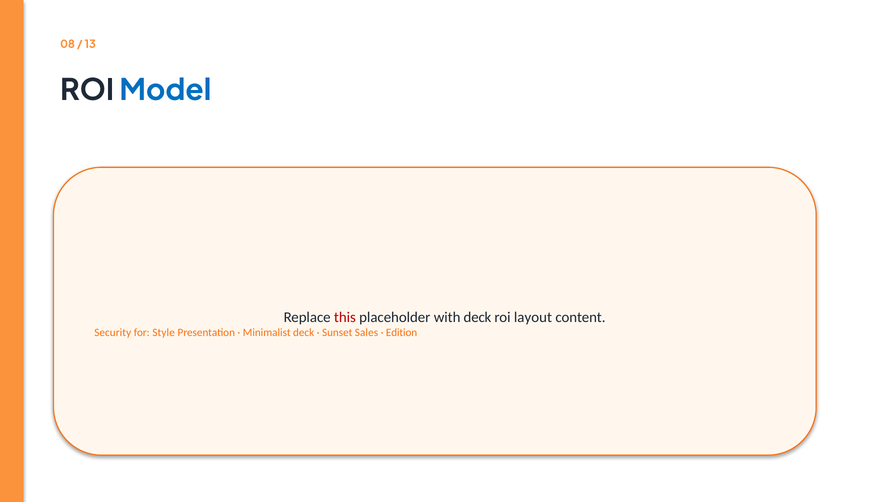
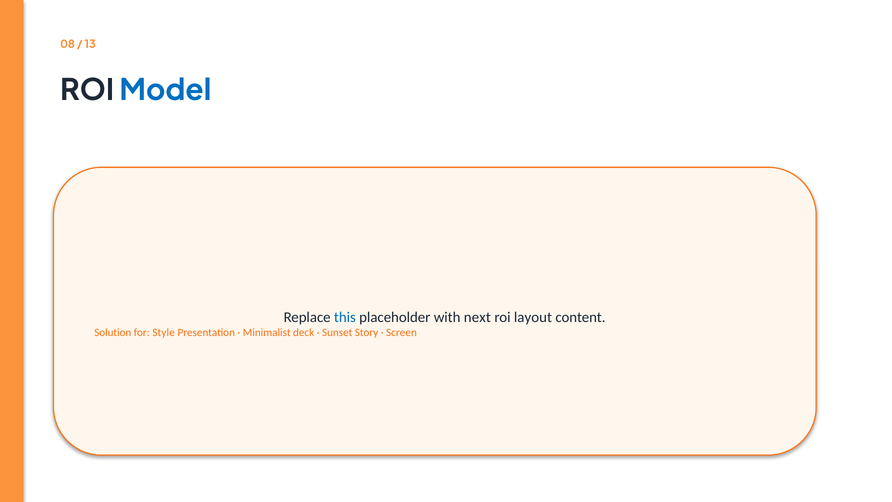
this colour: red -> blue
with deck: deck -> next
Security: Security -> Solution
Sales: Sales -> Story
Edition: Edition -> Screen
